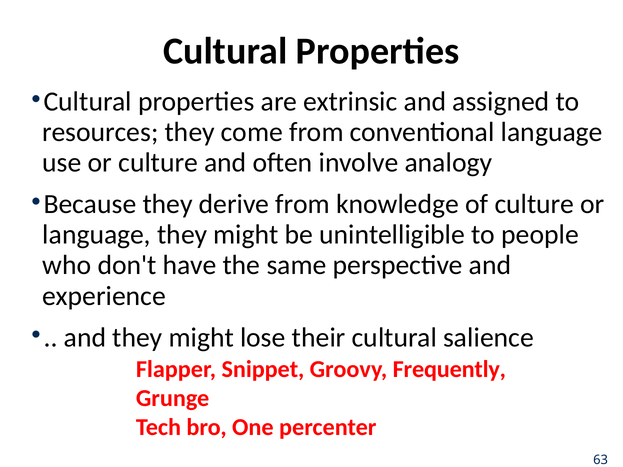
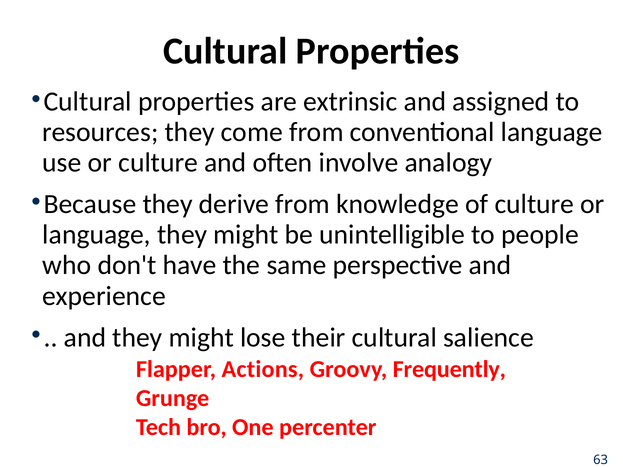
Snippet: Snippet -> Actions
